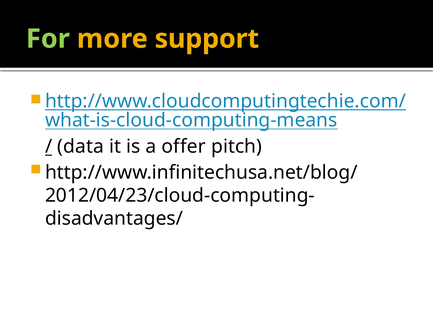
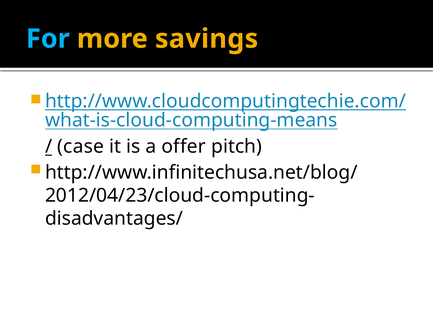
For colour: light green -> light blue
support: support -> savings
data: data -> case
